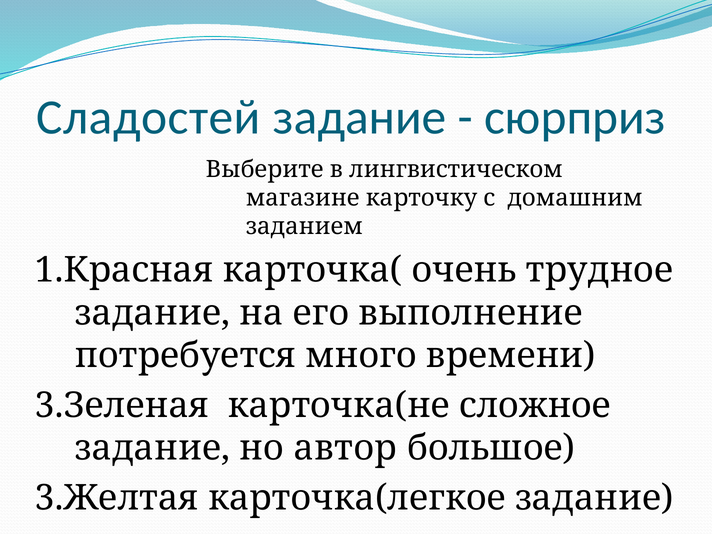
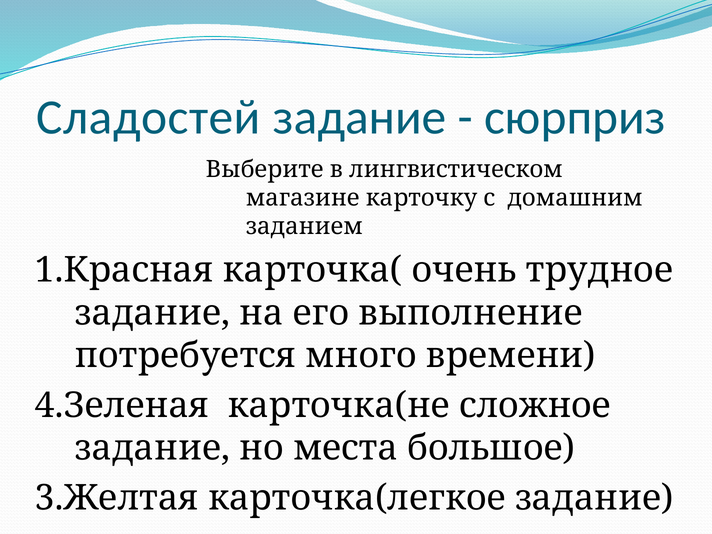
3.Зеленая: 3.Зеленая -> 4.Зеленая
автор: автор -> места
